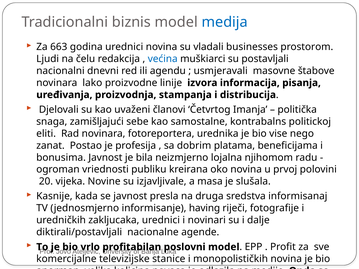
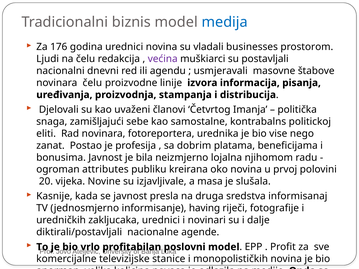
663: 663 -> 176
većina colour: blue -> purple
novinara lako: lako -> čelu
vriednosti: vriednosti -> attributes
